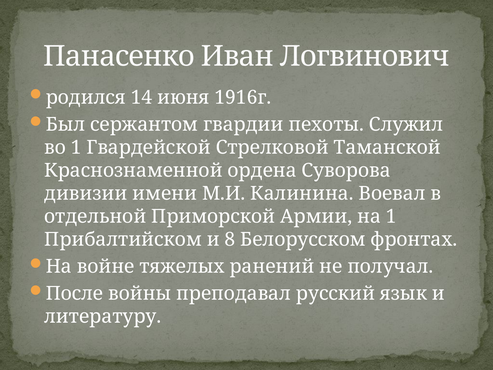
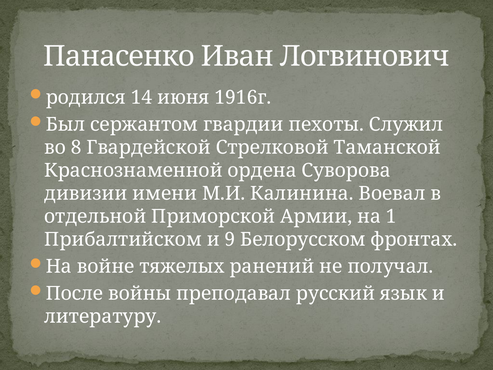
во 1: 1 -> 8
8: 8 -> 9
